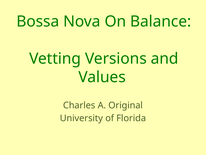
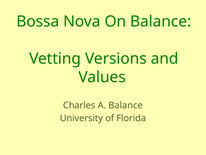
A Original: Original -> Balance
